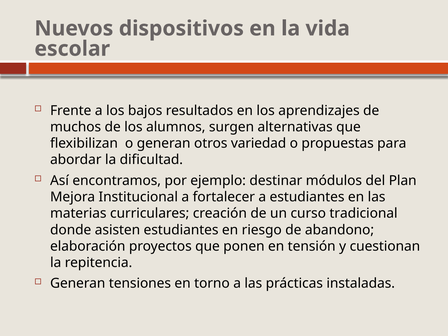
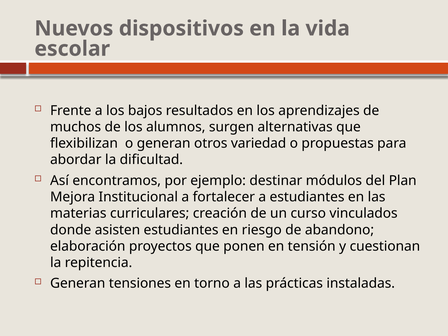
tradicional: tradicional -> vinculados
